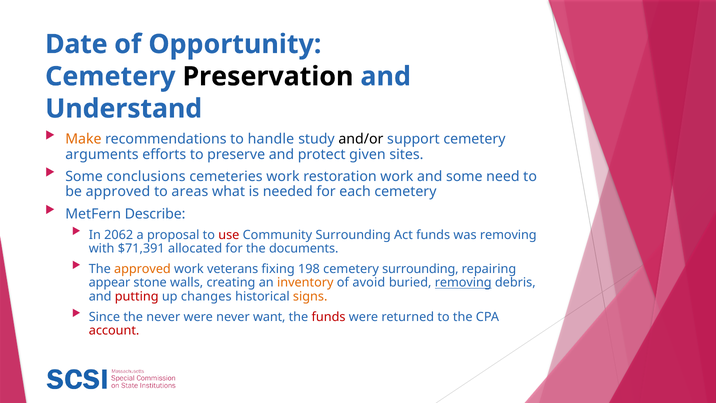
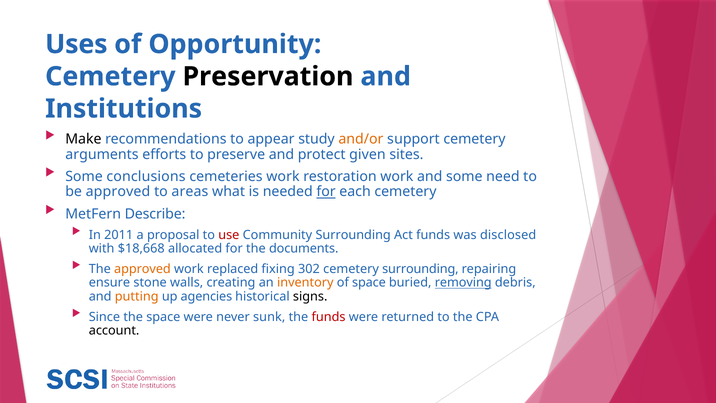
Date: Date -> Uses
Understand: Understand -> Institutions
Make colour: orange -> black
handle: handle -> appear
and/or colour: black -> orange
for at (326, 192) underline: none -> present
2062: 2062 -> 2011
was removing: removing -> disclosed
$71,391: $71,391 -> $18,668
veterans: veterans -> replaced
198: 198 -> 302
appear: appear -> ensure
of avoid: avoid -> space
putting colour: red -> orange
changes: changes -> agencies
signs colour: orange -> black
the never: never -> space
want: want -> sunk
account colour: red -> black
